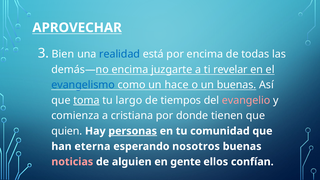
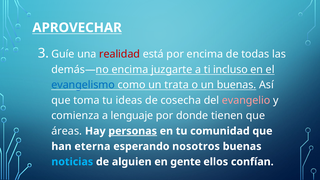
Bien: Bien -> Guíe
realidad colour: blue -> red
revelar: revelar -> incluso
hace: hace -> trata
toma underline: present -> none
largo: largo -> ideas
tiempos: tiempos -> cosecha
cristiana: cristiana -> lenguaje
quien: quien -> áreas
noticias colour: pink -> light blue
